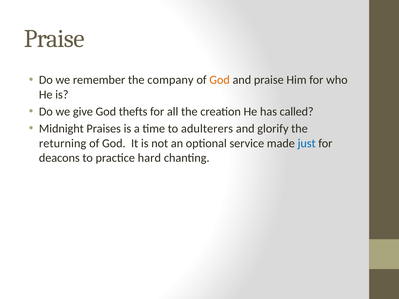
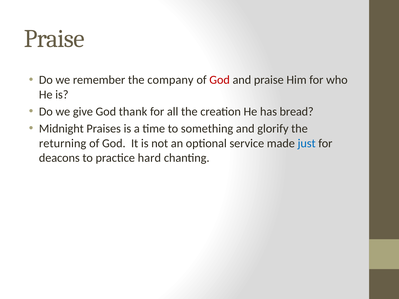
God at (220, 80) colour: orange -> red
thefts: thefts -> thank
called: called -> bread
adulterers: adulterers -> something
